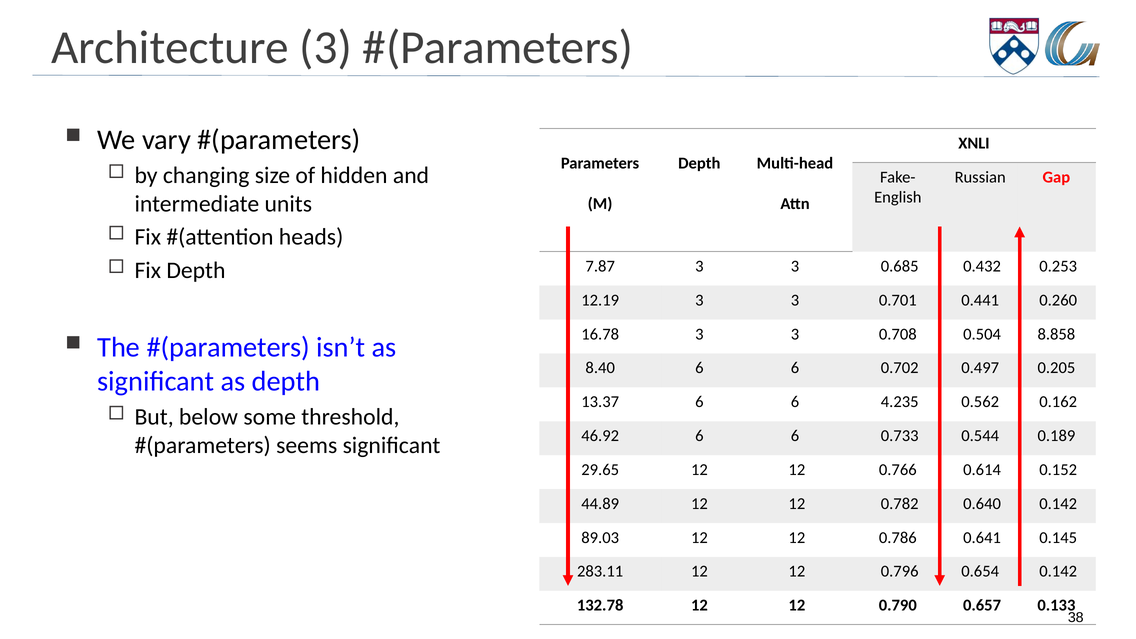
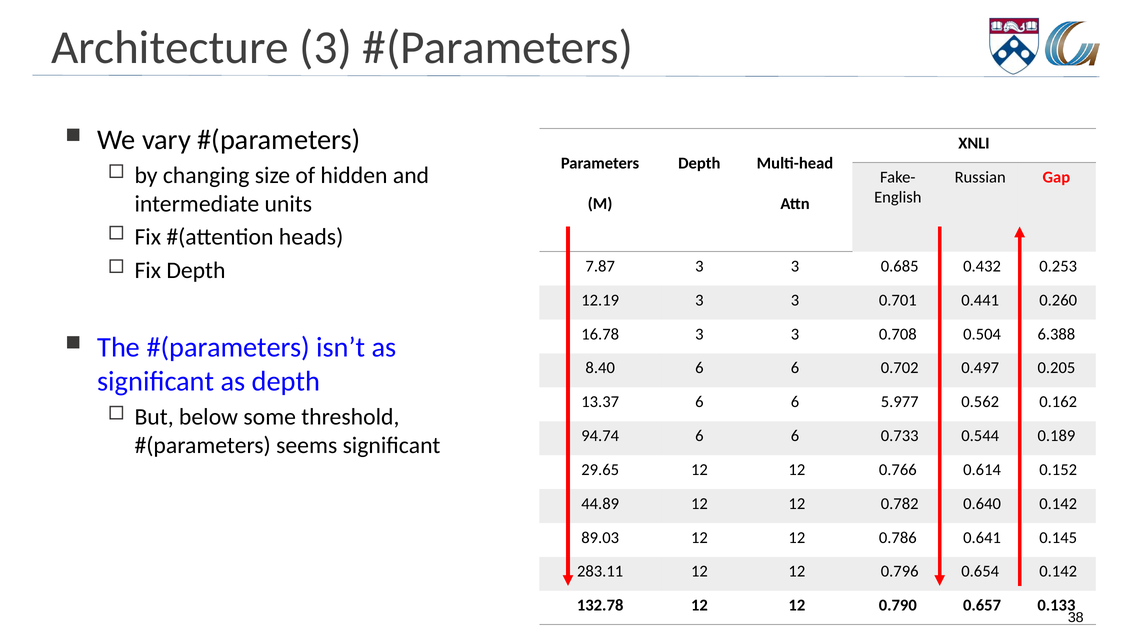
8.858: 8.858 -> 6.388
4.235: 4.235 -> 5.977
46.92: 46.92 -> 94.74
